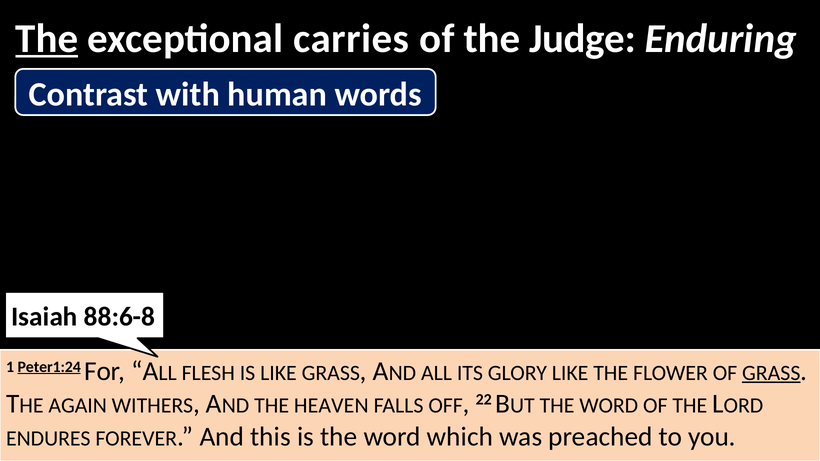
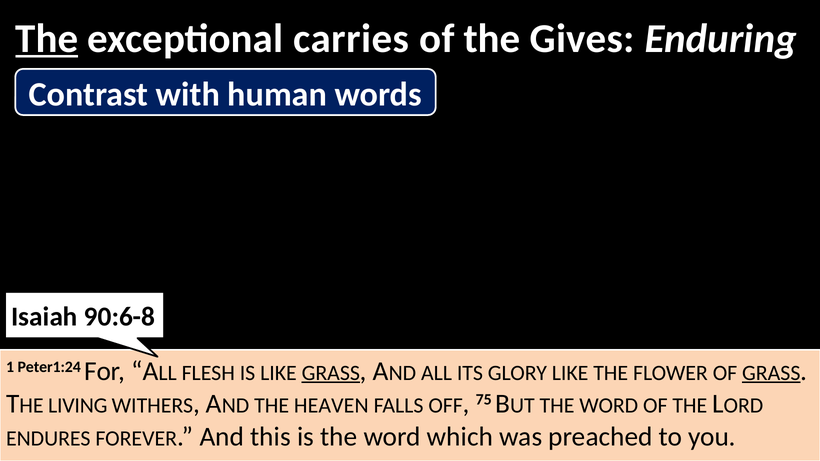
Judge: Judge -> Gives
88:6-8: 88:6-8 -> 90:6-8
Peter1:24 underline: present -> none
GRASS at (331, 373) underline: none -> present
AGAIN: AGAIN -> LIVING
22: 22 -> 75
